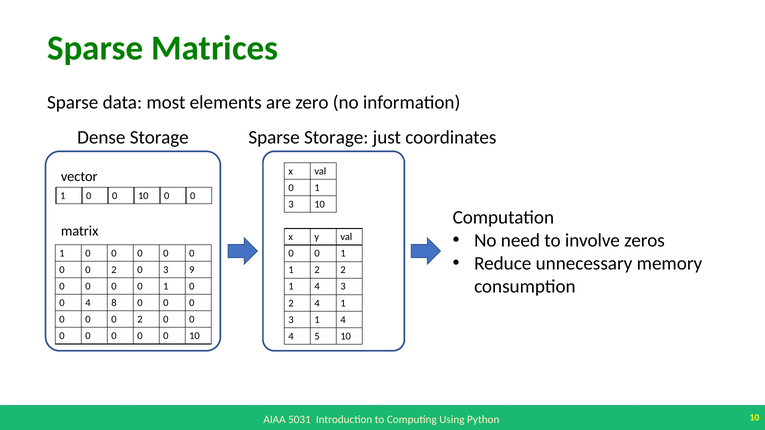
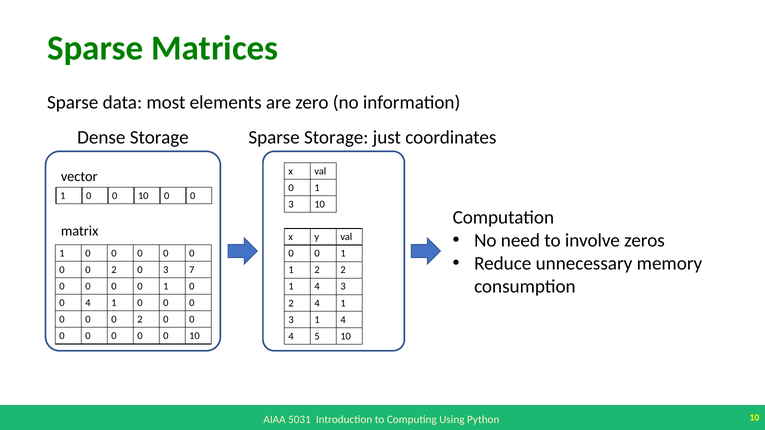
9: 9 -> 7
0 4 8: 8 -> 1
